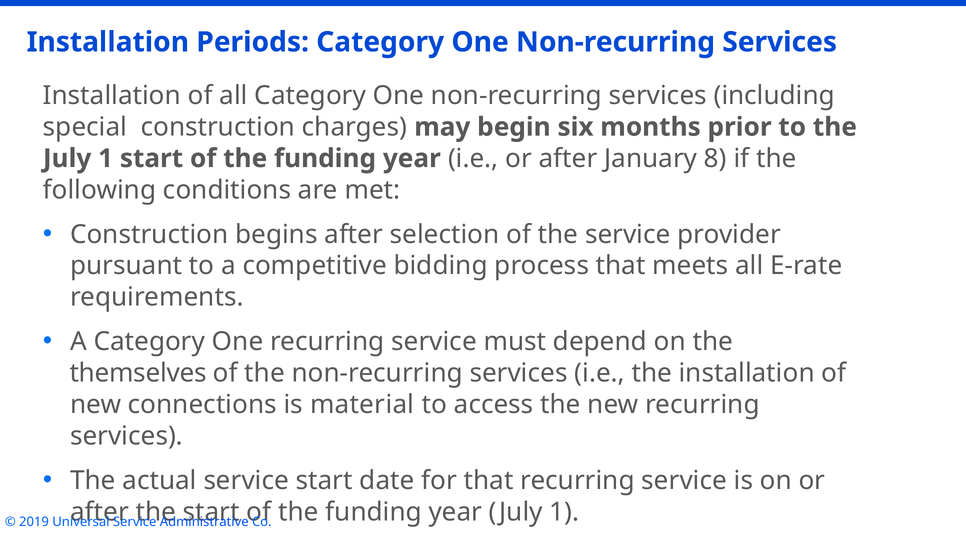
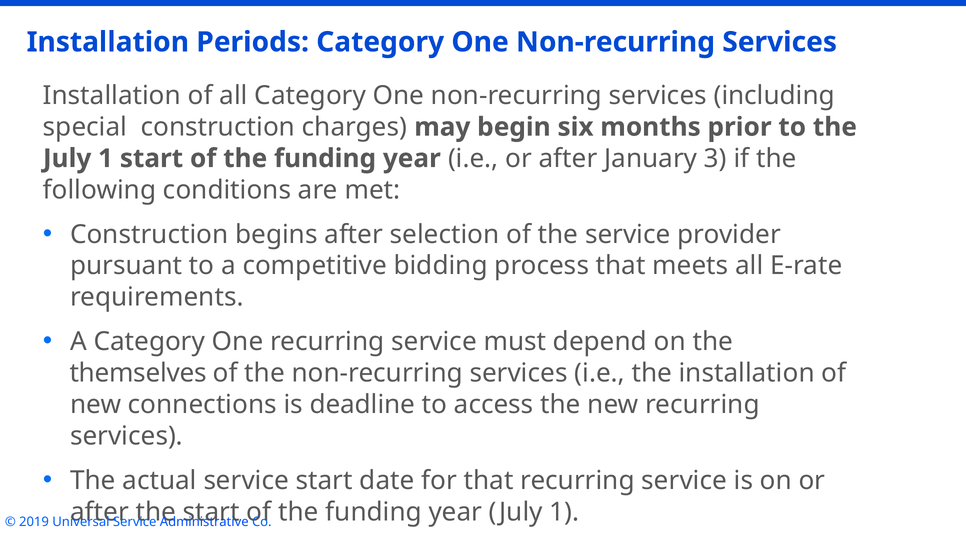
8: 8 -> 3
material: material -> deadline
